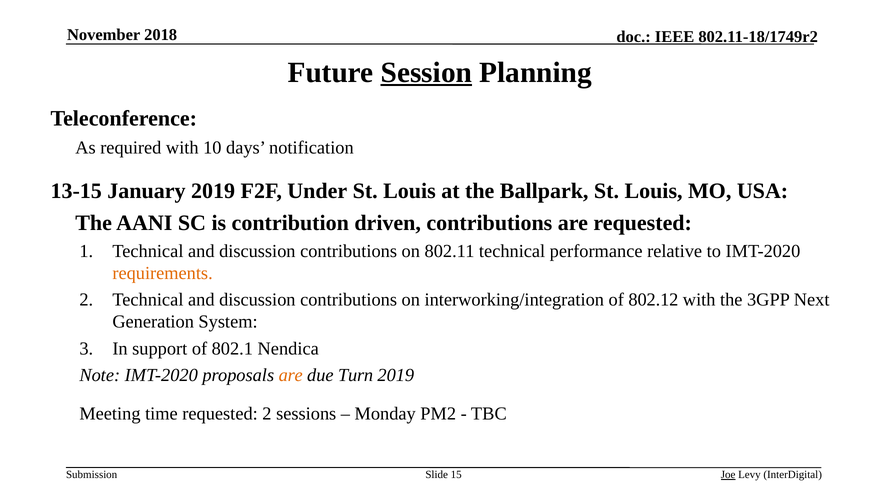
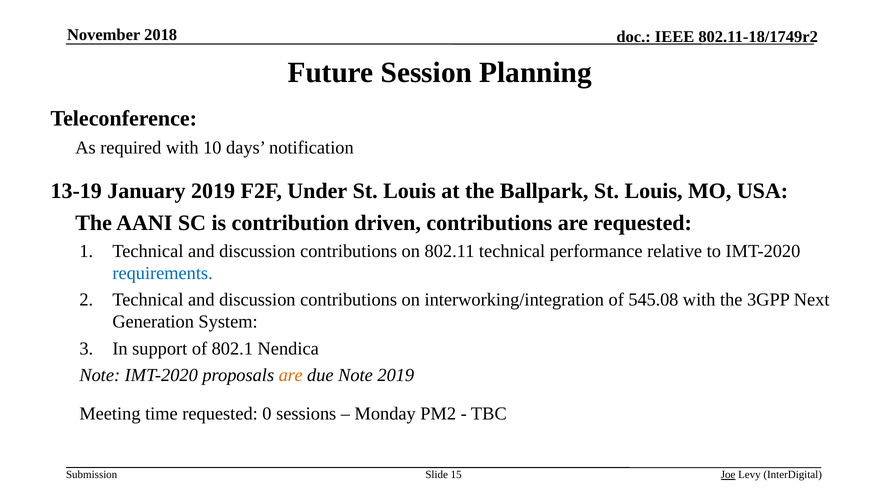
Session underline: present -> none
13-15: 13-15 -> 13-19
requirements colour: orange -> blue
802.12: 802.12 -> 545.08
due Turn: Turn -> Note
requested 2: 2 -> 0
